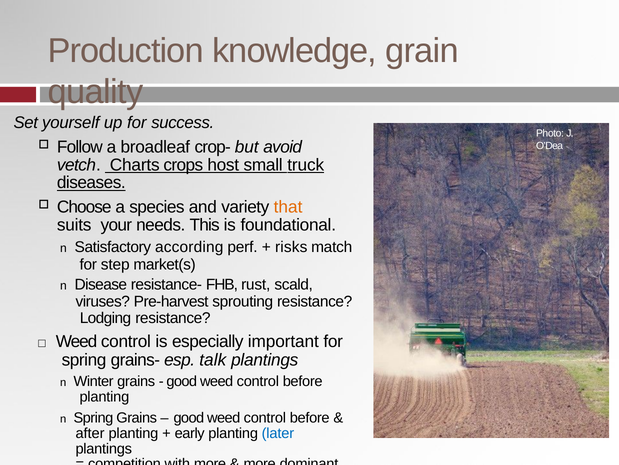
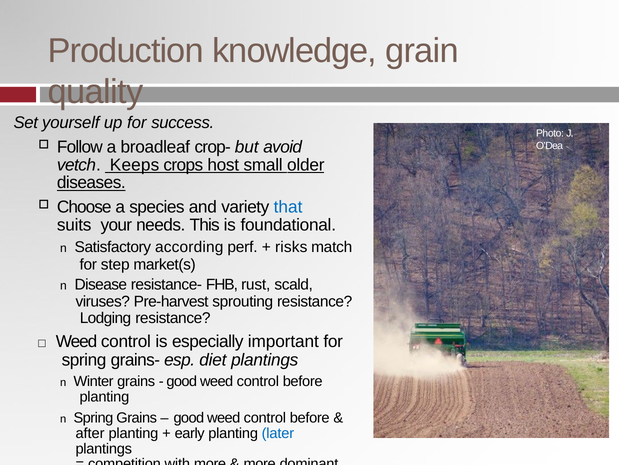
Charts: Charts -> Keeps
truck: truck -> older
that colour: orange -> blue
talk: talk -> diet
